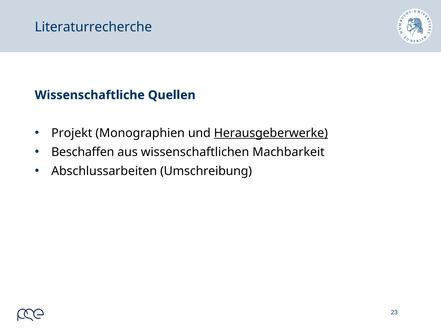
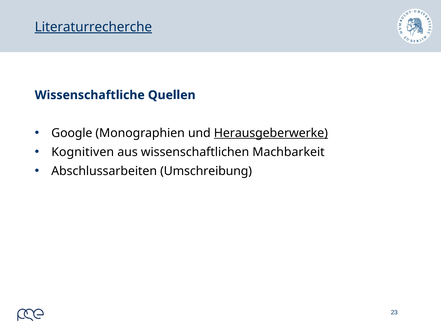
Literaturrecherche underline: none -> present
Projekt: Projekt -> Google
Beschaffen: Beschaffen -> Kognitiven
